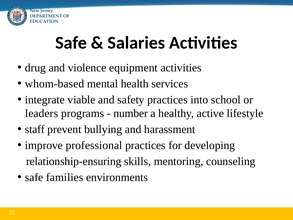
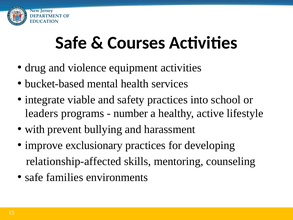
Salaries: Salaries -> Courses
whom-based: whom-based -> bucket-based
staff: staff -> with
professional: professional -> exclusionary
relationship-ensuring: relationship-ensuring -> relationship-affected
